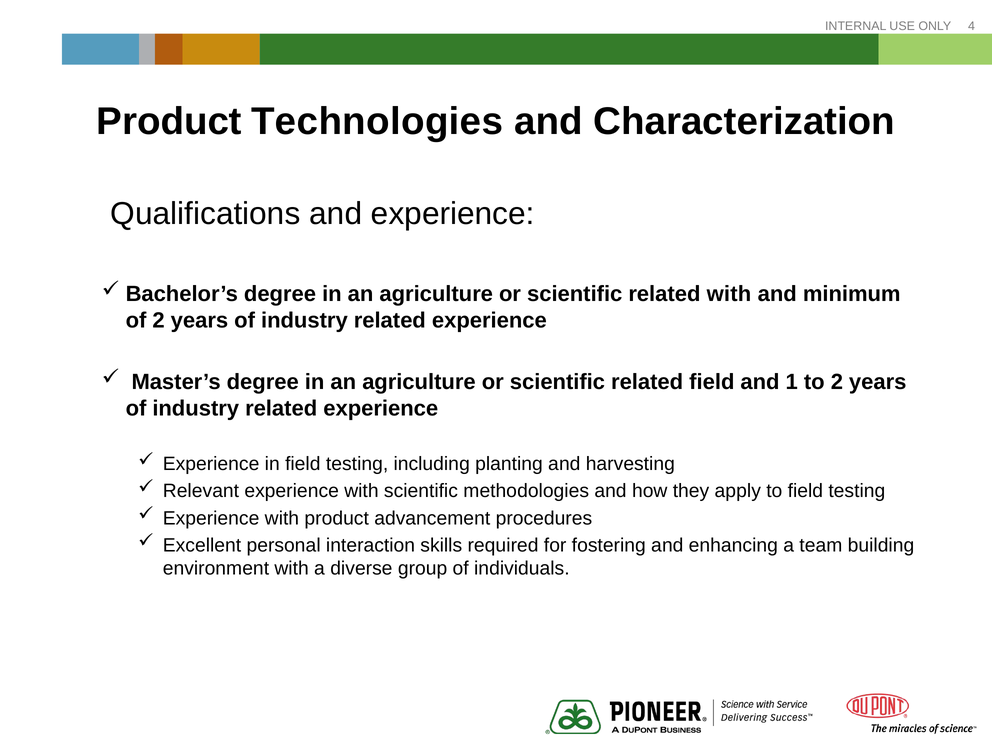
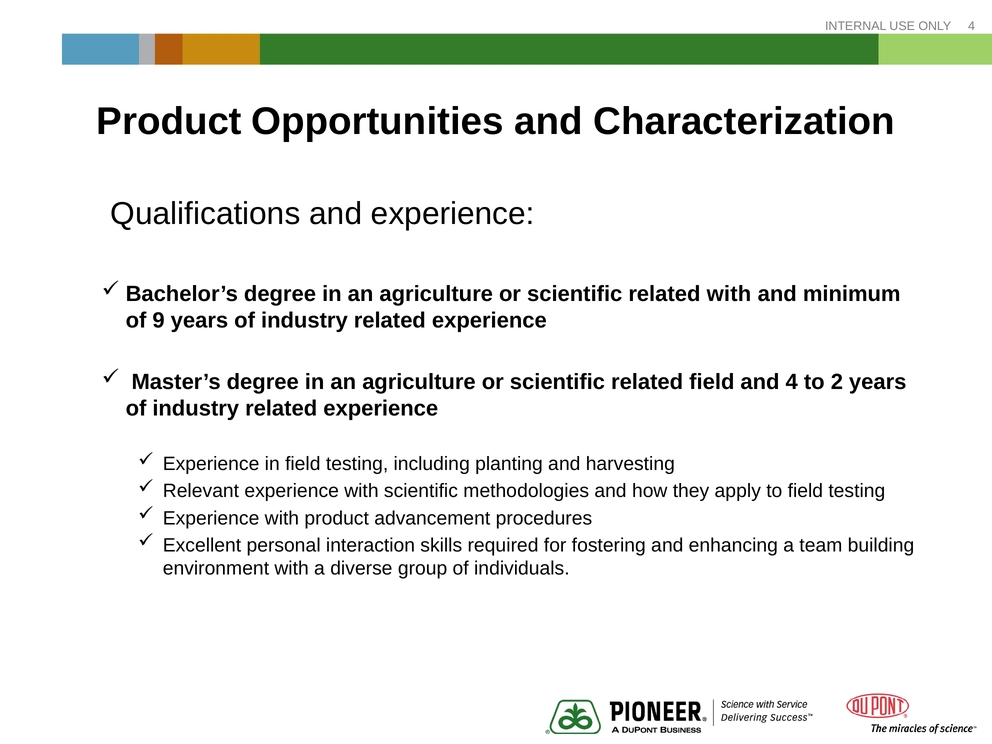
Technologies: Technologies -> Opportunities
of 2: 2 -> 9
and 1: 1 -> 4
